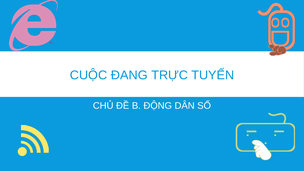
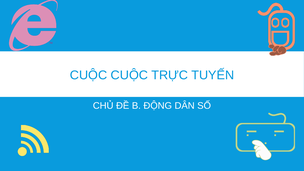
CUỘC ĐANG: ĐANG -> CUỘC
